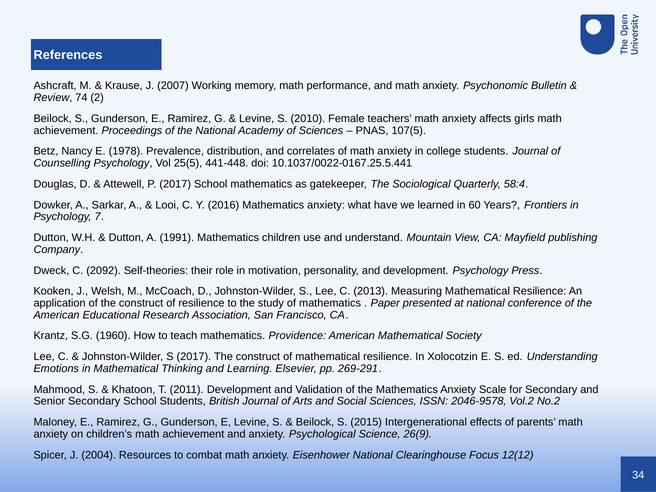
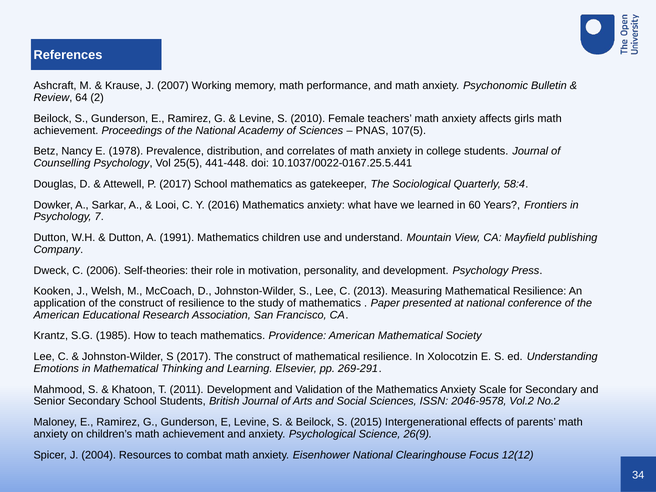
74: 74 -> 64
2092: 2092 -> 2006
1960: 1960 -> 1985
